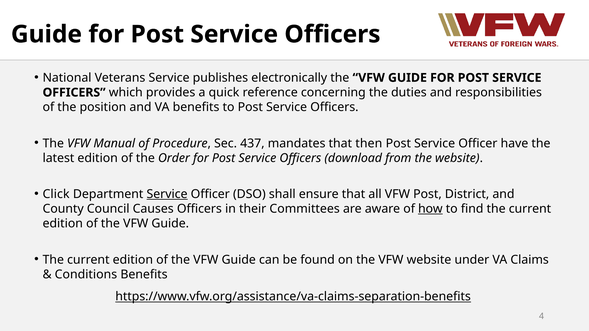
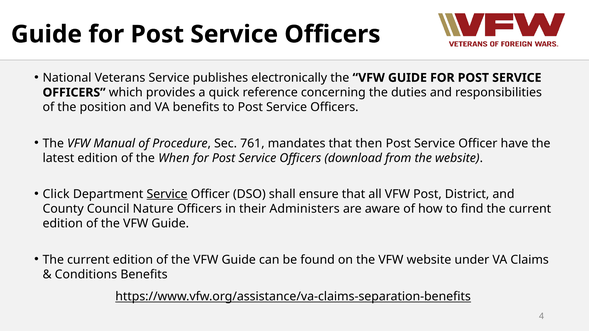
437: 437 -> 761
Order: Order -> When
Causes: Causes -> Nature
Committees: Committees -> Administers
how underline: present -> none
